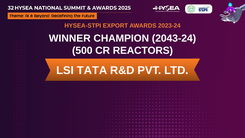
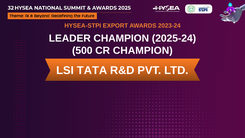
WINNER: WINNER -> LEADER
2043-24: 2043-24 -> 2025-24
CR REACTORS: REACTORS -> CHAMPION
